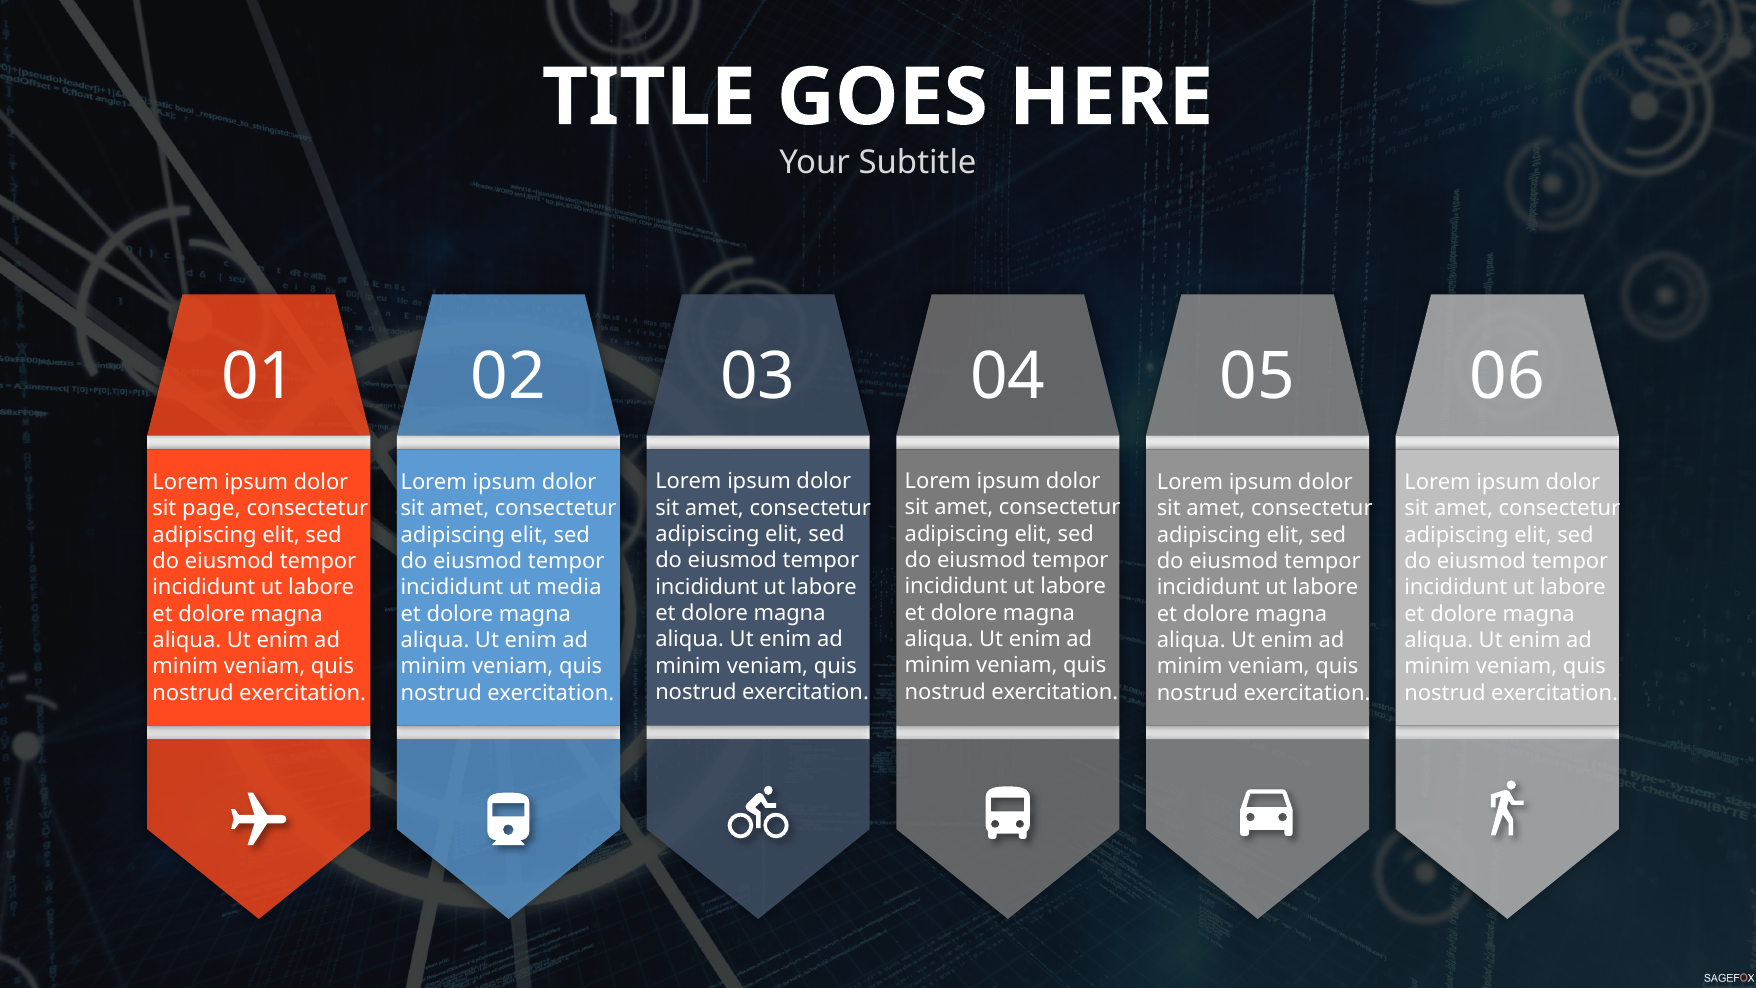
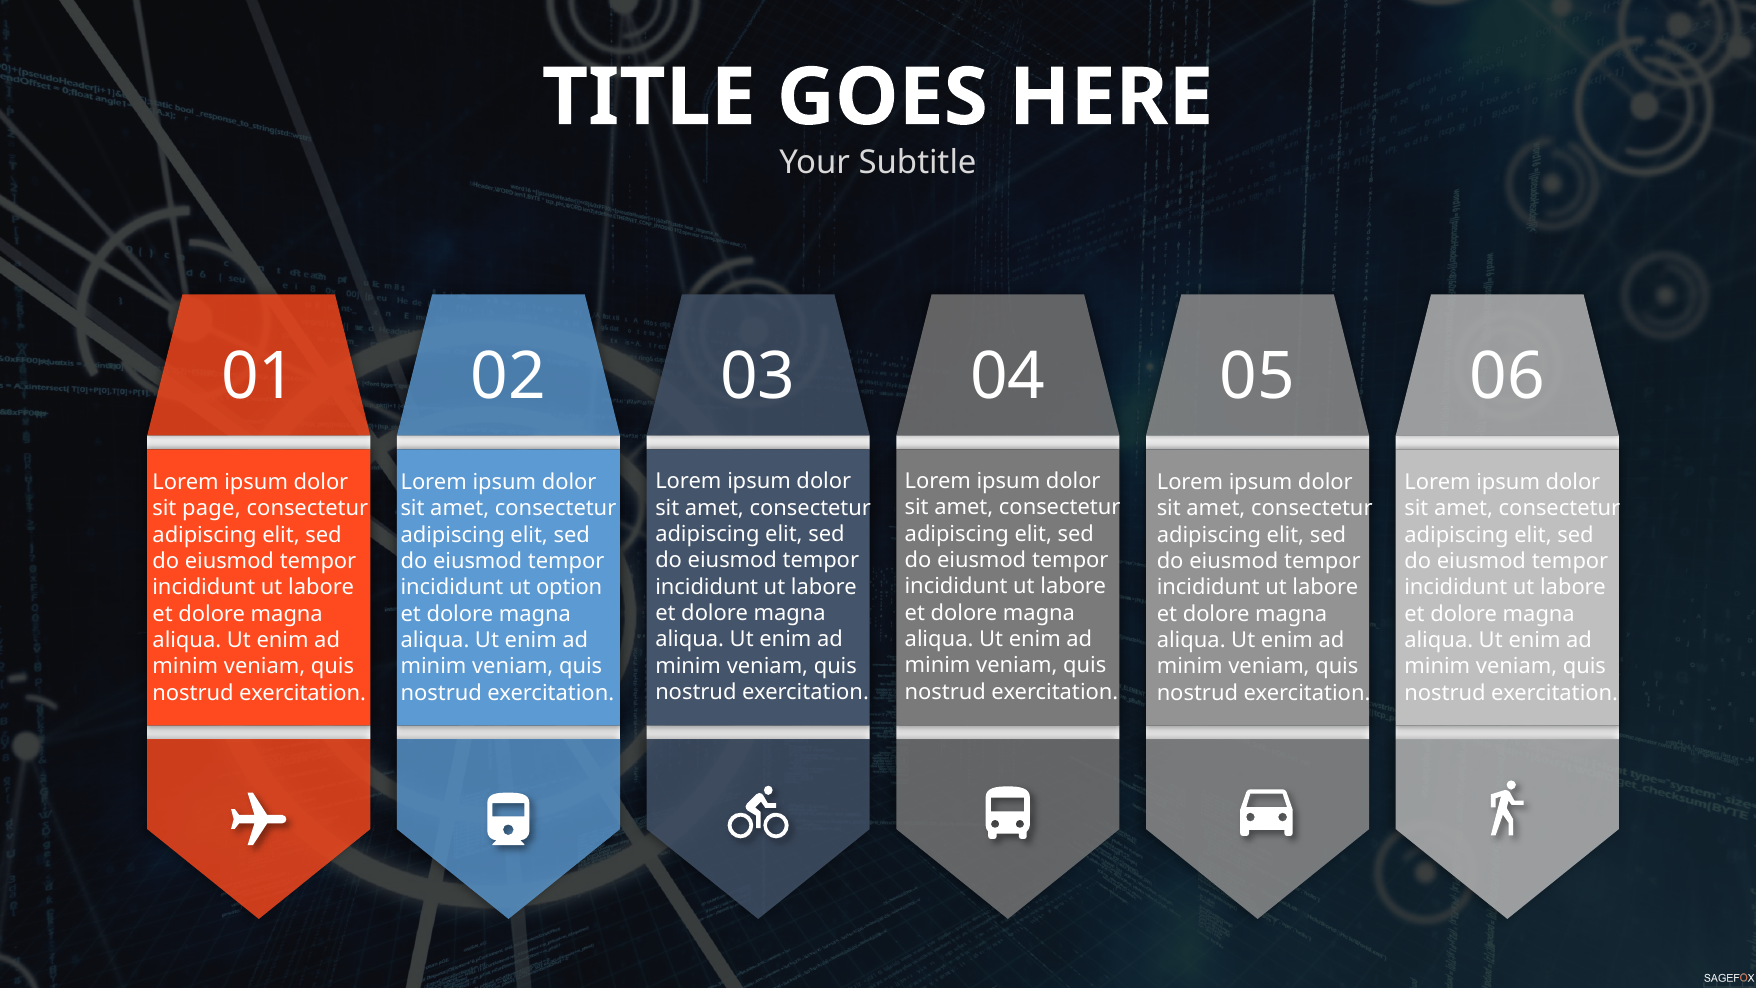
media: media -> option
